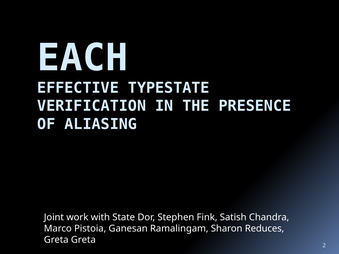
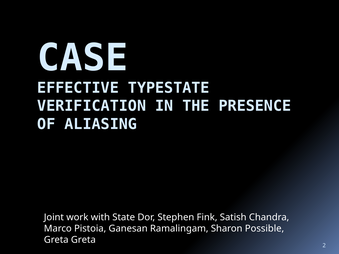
EACH: EACH -> CASE
Reduces: Reduces -> Possible
